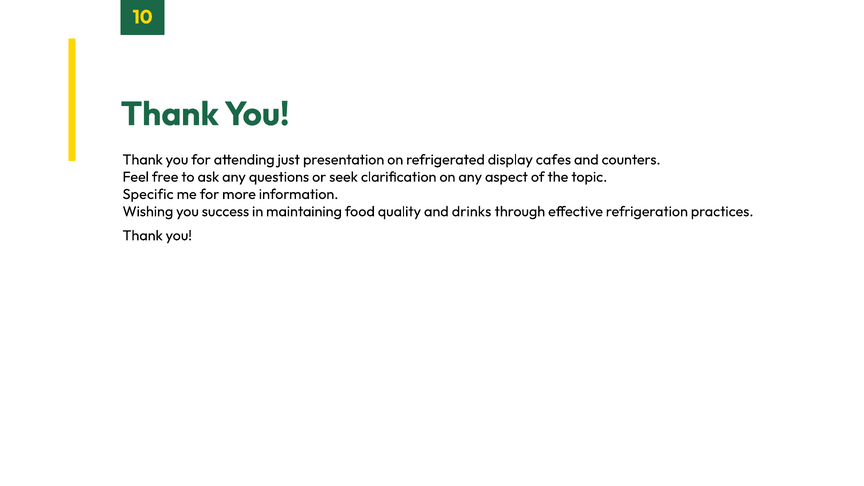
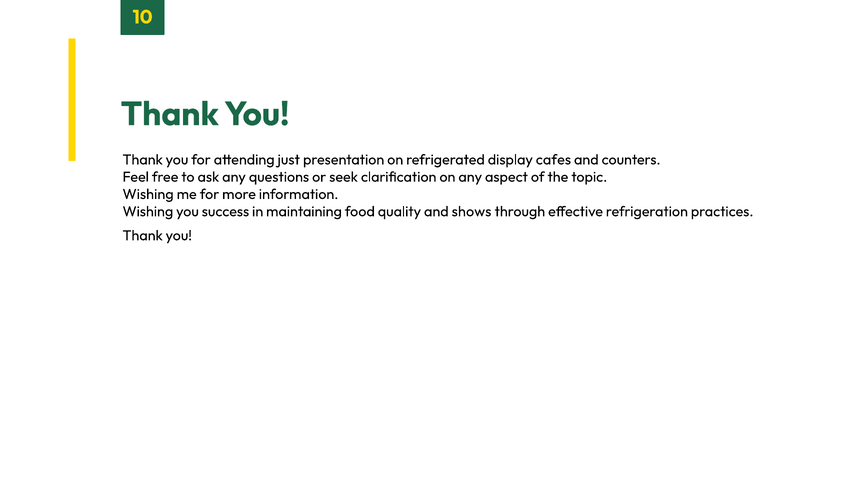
Specific at (148, 194): Specific -> Wishing
drinks: drinks -> shows
